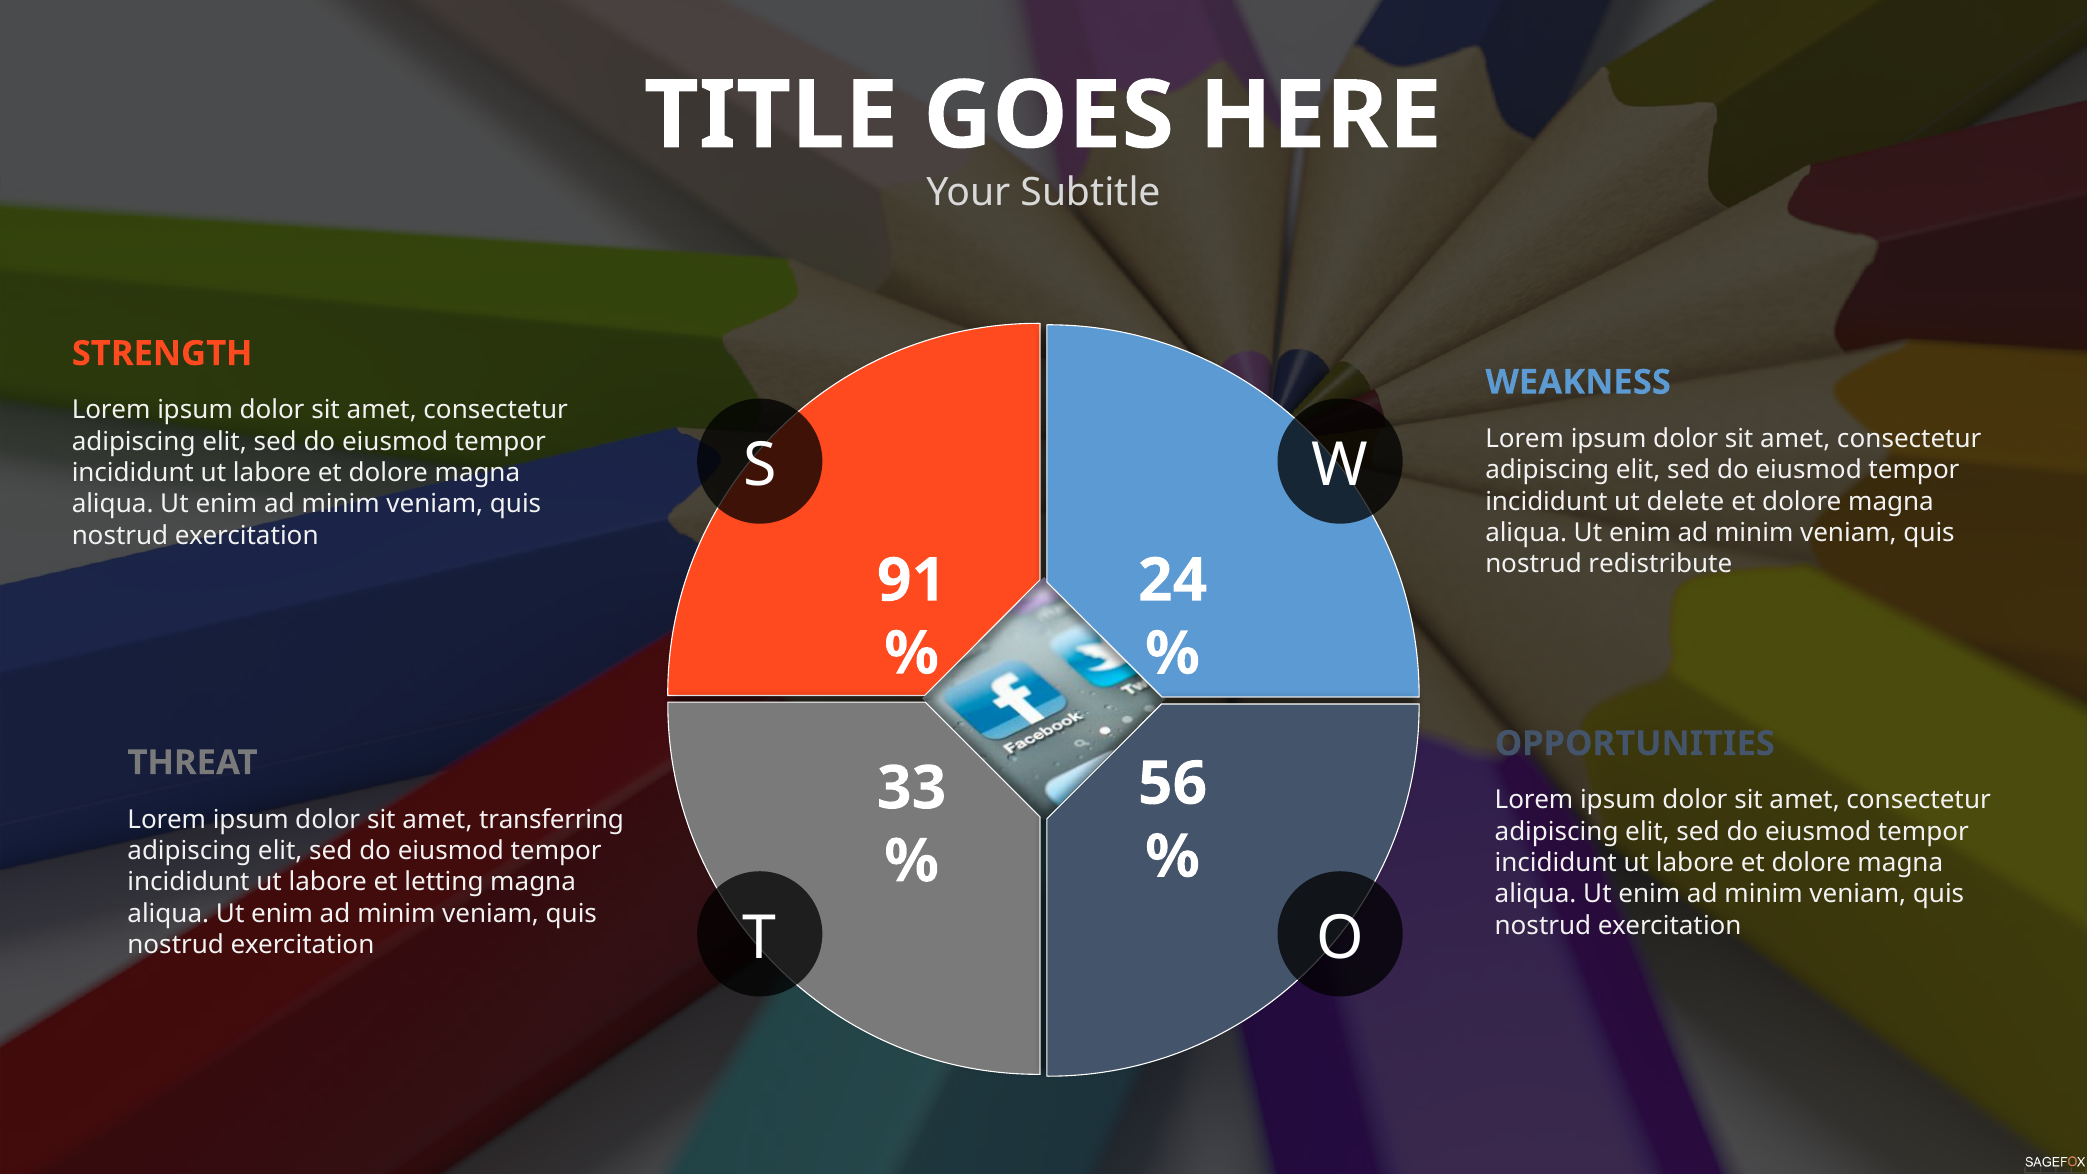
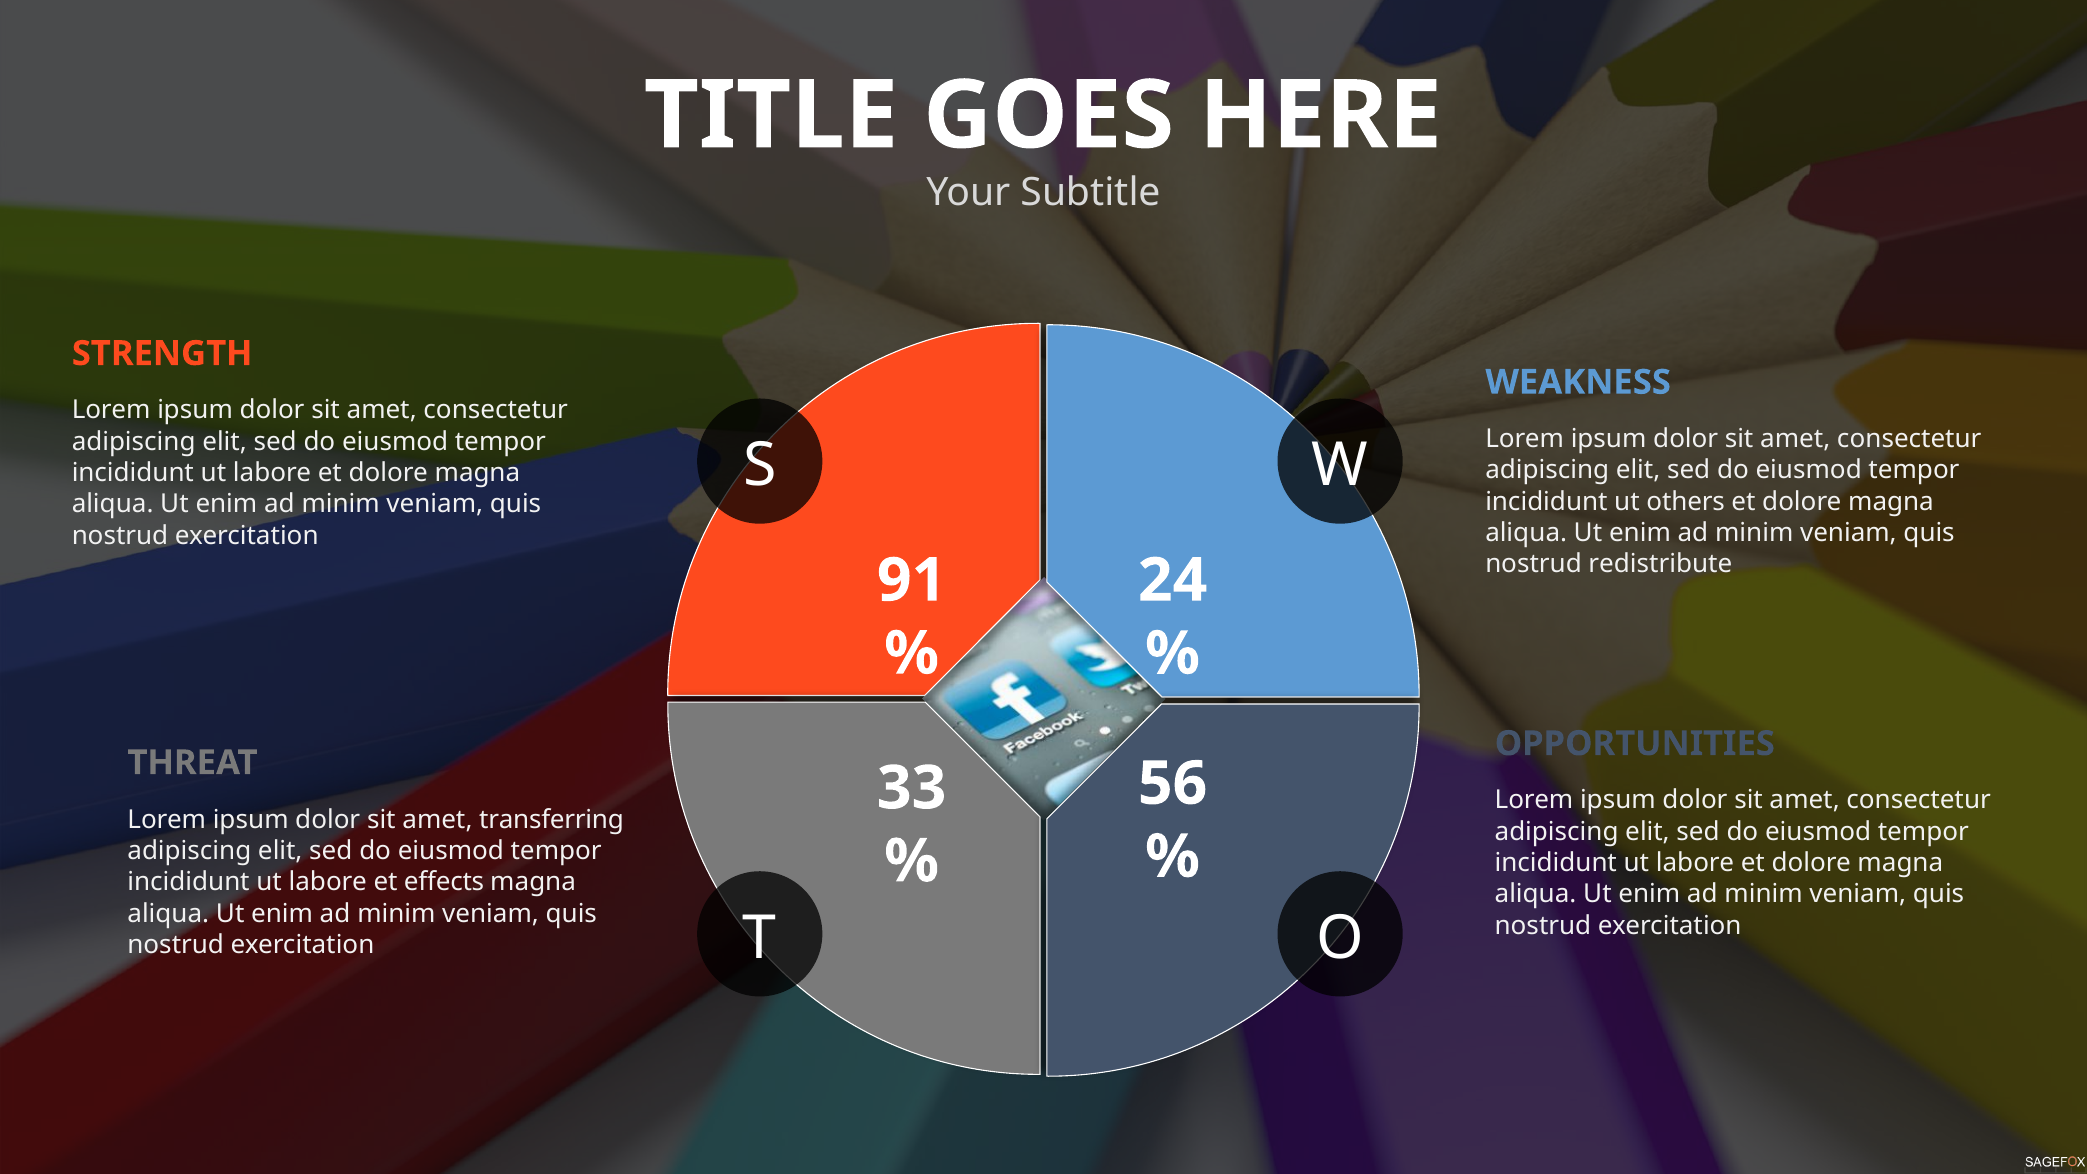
delete: delete -> others
letting: letting -> effects
